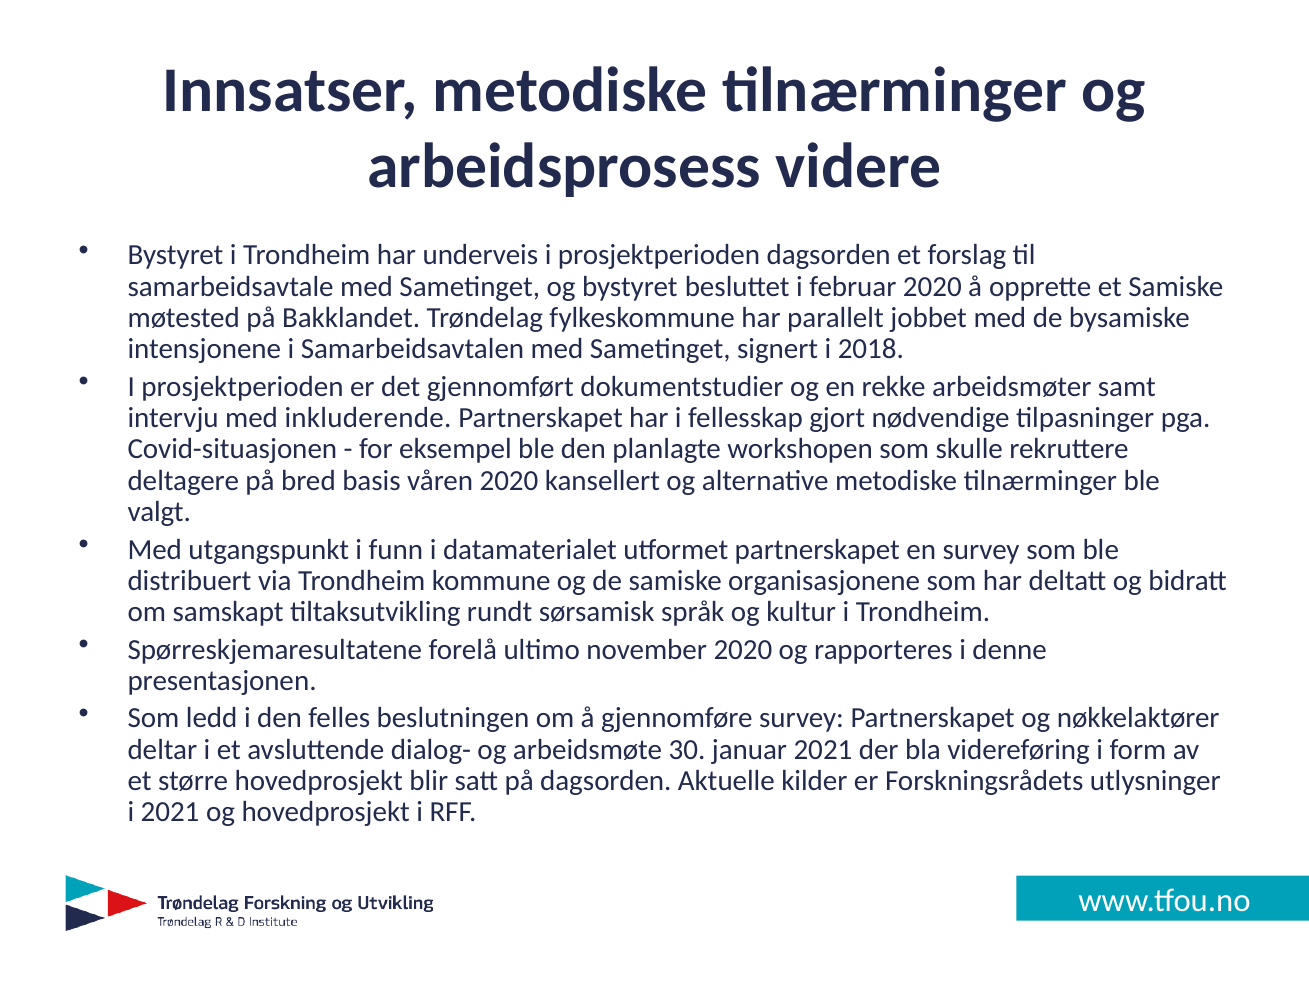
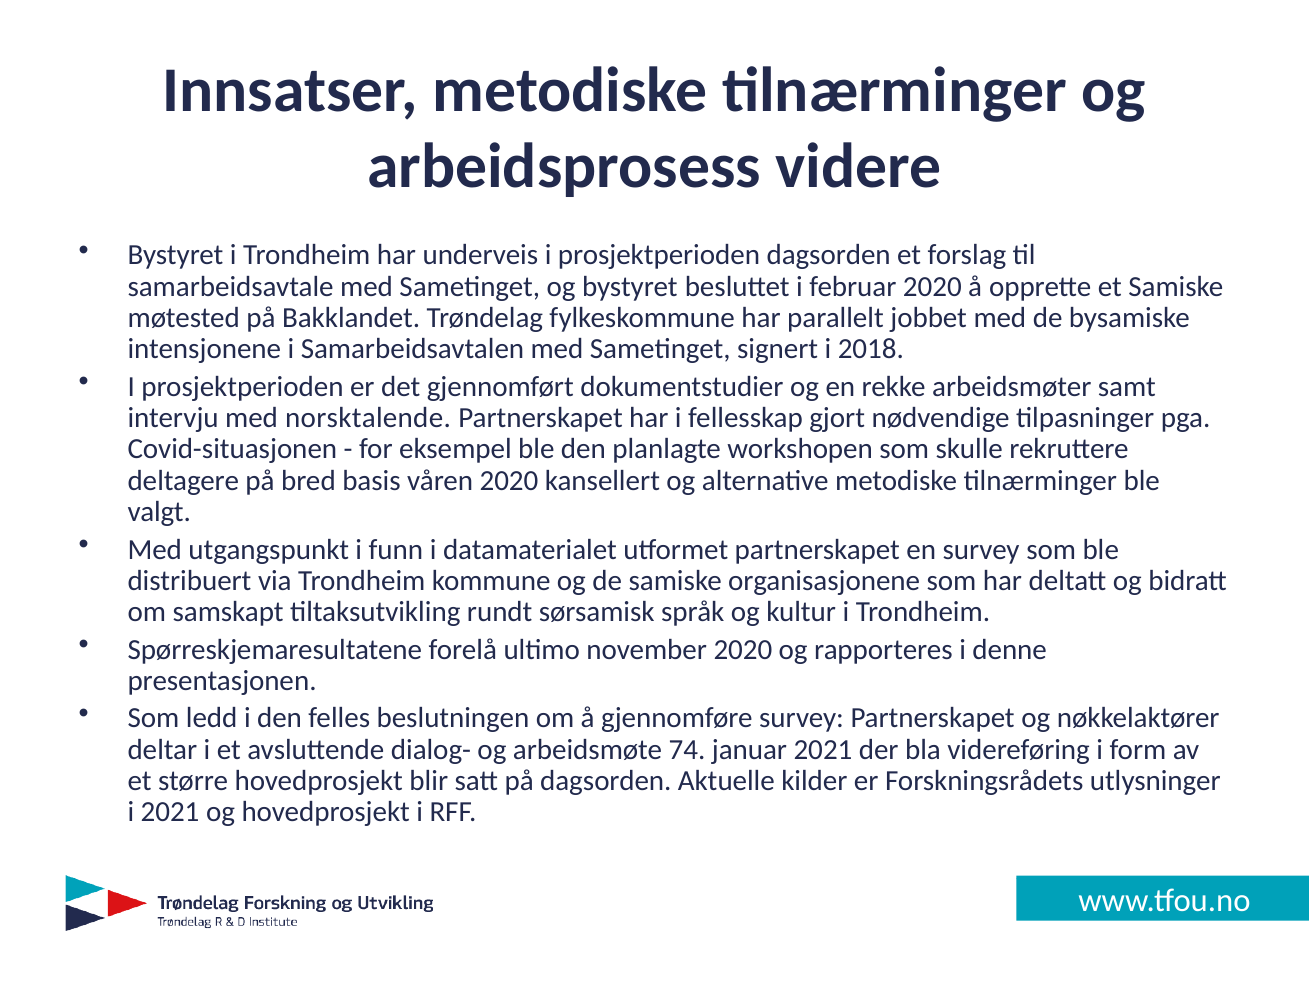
inkluderende: inkluderende -> norsktalende
30: 30 -> 74
